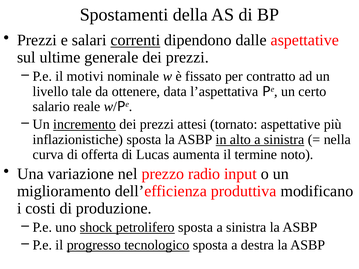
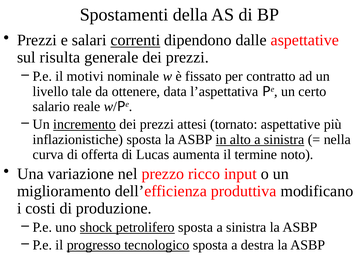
ultime: ultime -> risulta
radio: radio -> ricco
